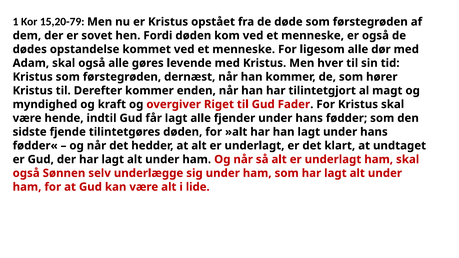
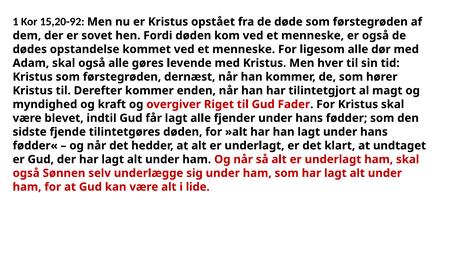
15,20-79: 15,20-79 -> 15,20-92
hende: hende -> blevet
